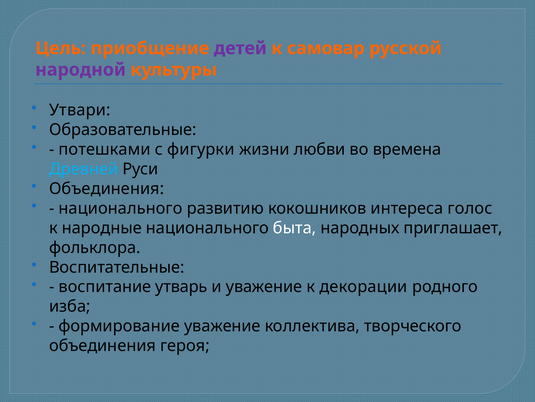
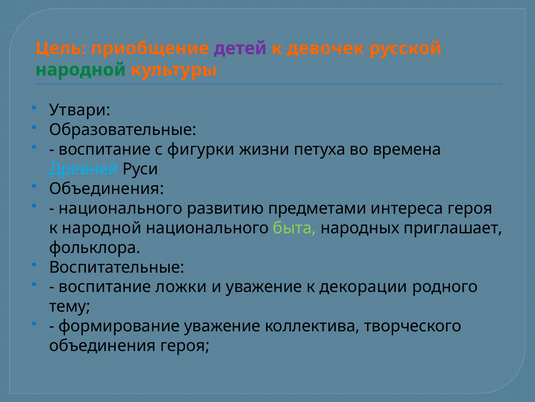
самовар: самовар -> девочек
народной at (81, 70) colour: purple -> green
потешками at (105, 149): потешками -> воспитание
любви: любви -> петуха
кокошников: кокошников -> предметами
интереса голос: голос -> героя
к народные: народные -> народной
быта colour: white -> light green
утварь: утварь -> ложки
изба: изба -> тему
